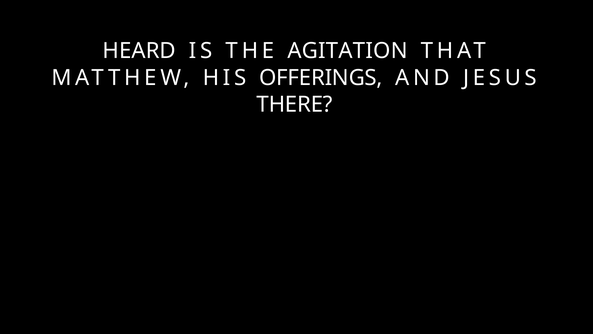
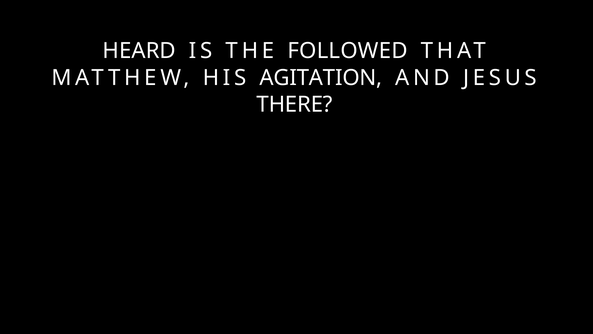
AGITATION: AGITATION -> FOLLOWED
OFFERINGS: OFFERINGS -> AGITATION
